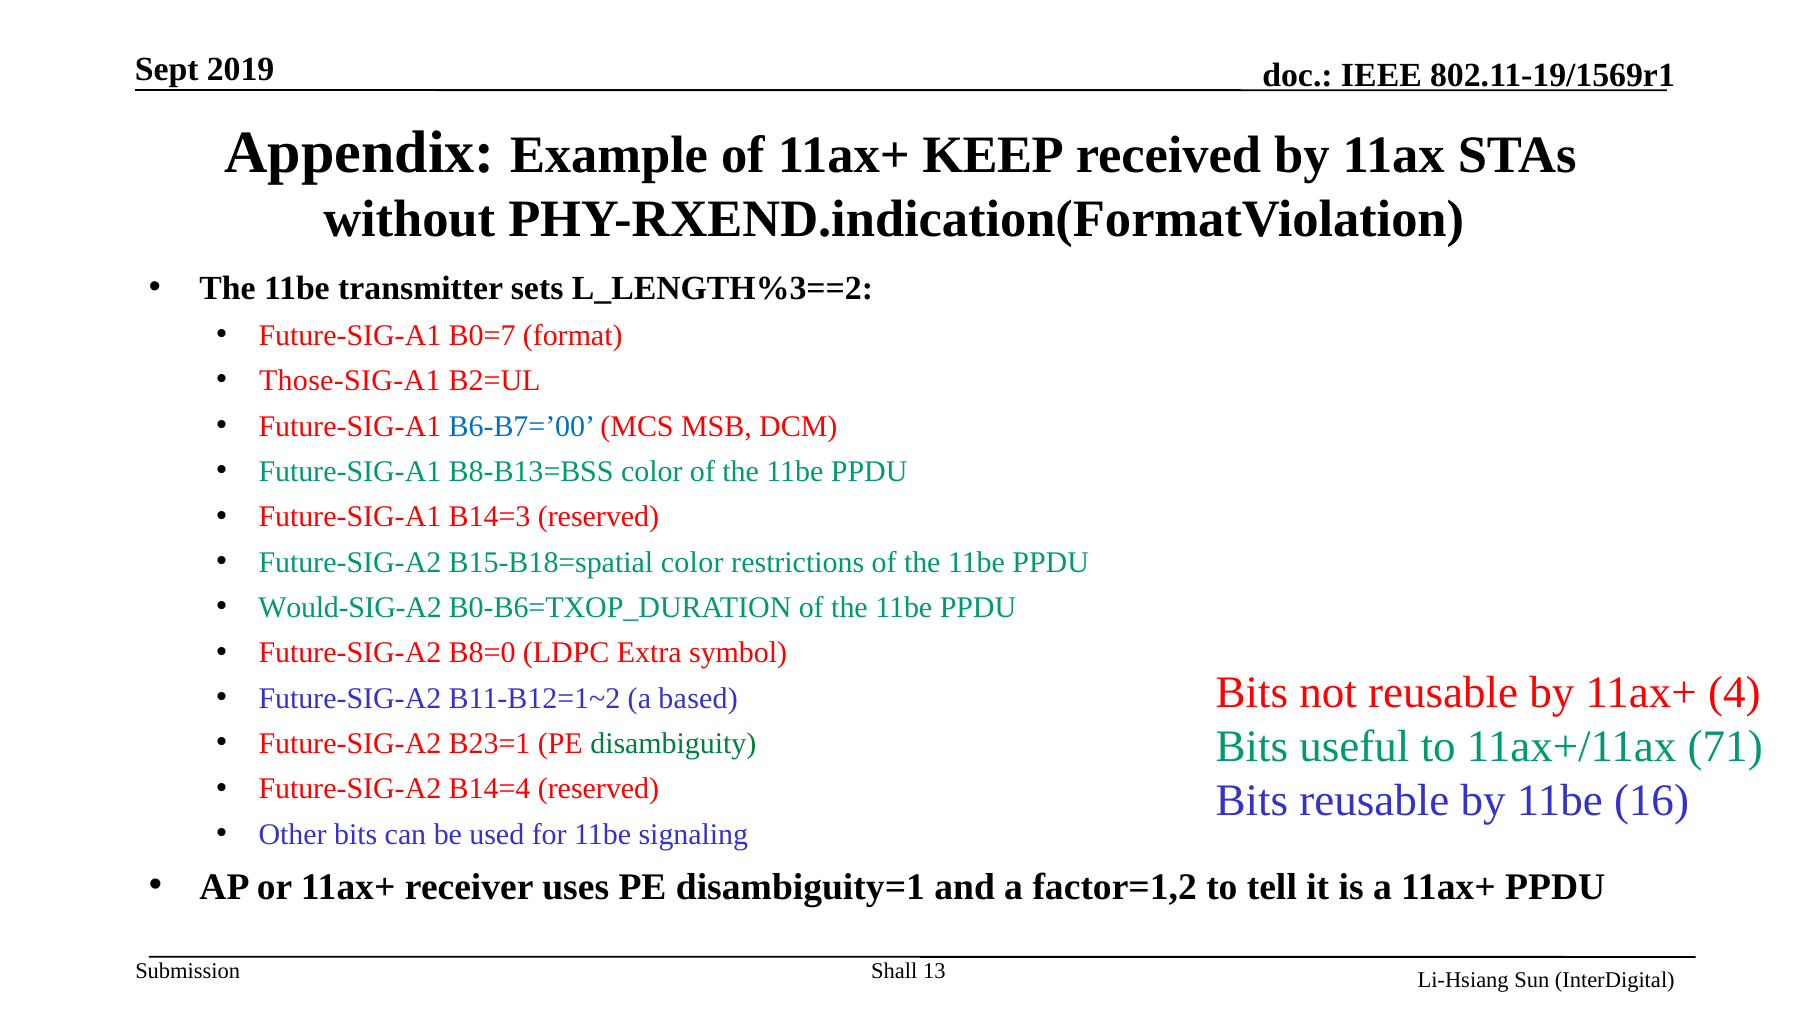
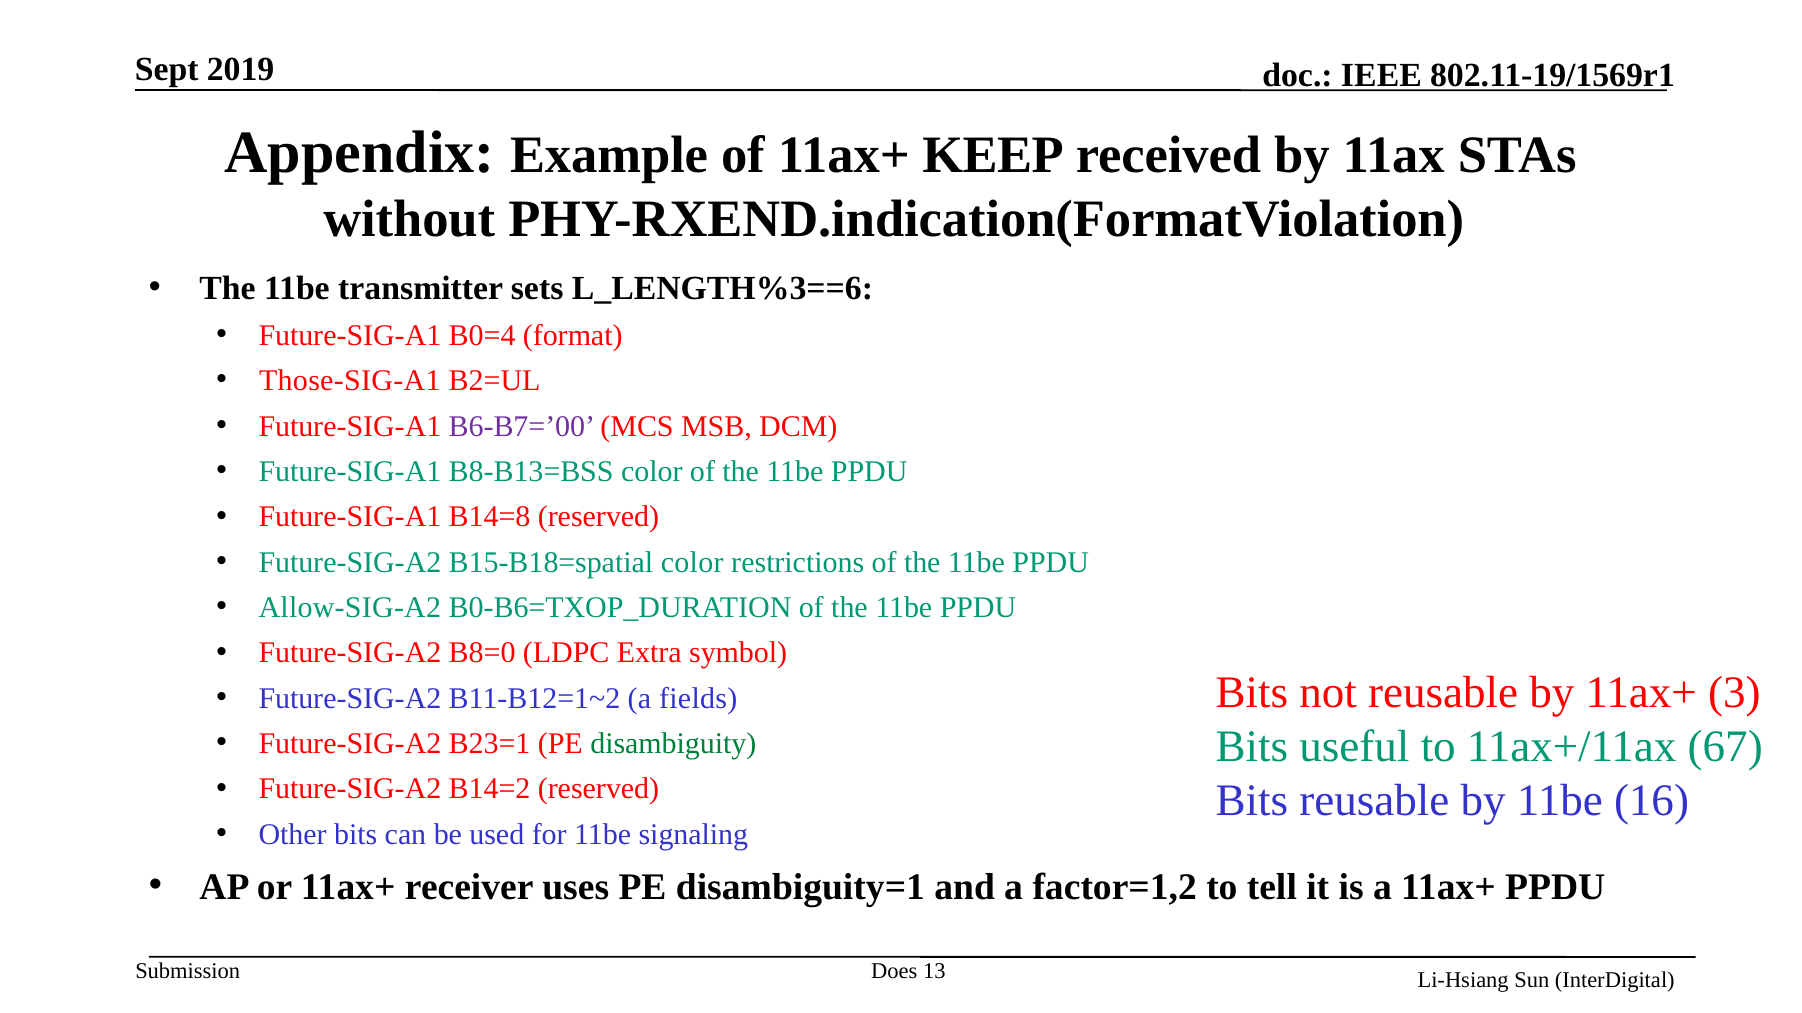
L_LENGTH%3==2: L_LENGTH%3==2 -> L_LENGTH%3==6
B0=7: B0=7 -> B0=4
B6-B7=’00 colour: blue -> purple
B14=3: B14=3 -> B14=8
Would-SIG-A2: Would-SIG-A2 -> Allow-SIG-A2
4: 4 -> 3
based: based -> fields
71: 71 -> 67
B14=4: B14=4 -> B14=2
Shall: Shall -> Does
